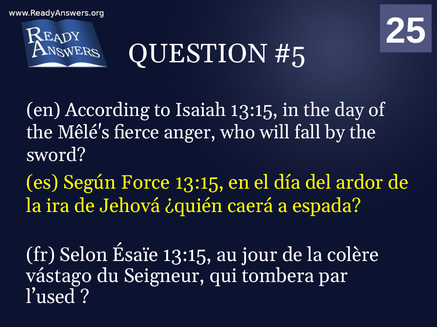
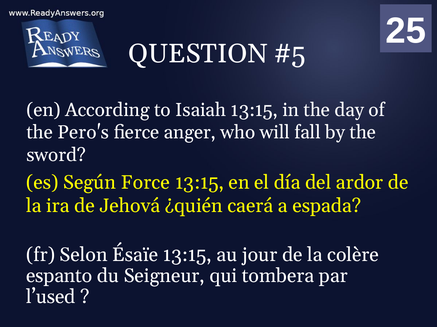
Mêlé's: Mêlé's -> Pero's
vástago: vástago -> espanto
